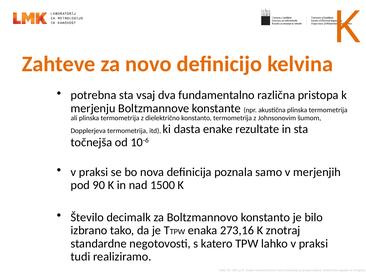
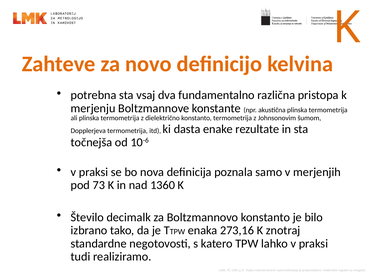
90: 90 -> 73
1500: 1500 -> 1360
